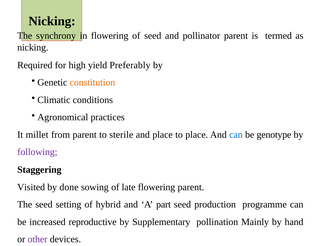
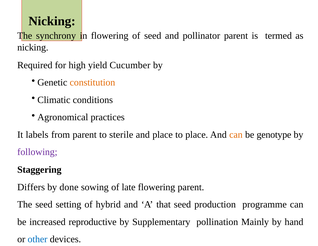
Preferably: Preferably -> Cucumber
millet: millet -> labels
can at (236, 134) colour: blue -> orange
Visited: Visited -> Differs
part: part -> that
other colour: purple -> blue
